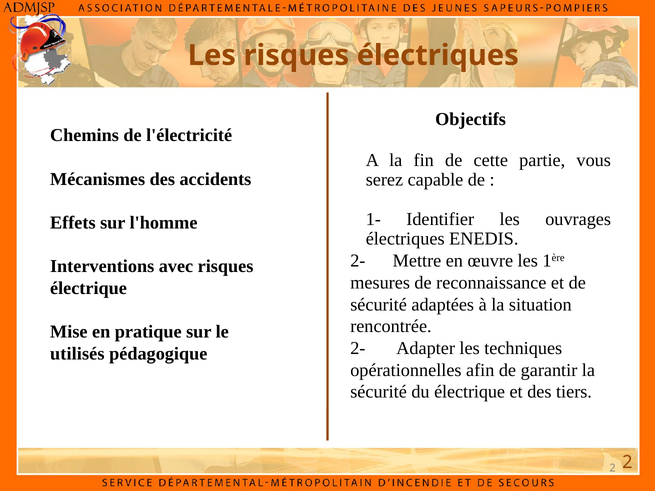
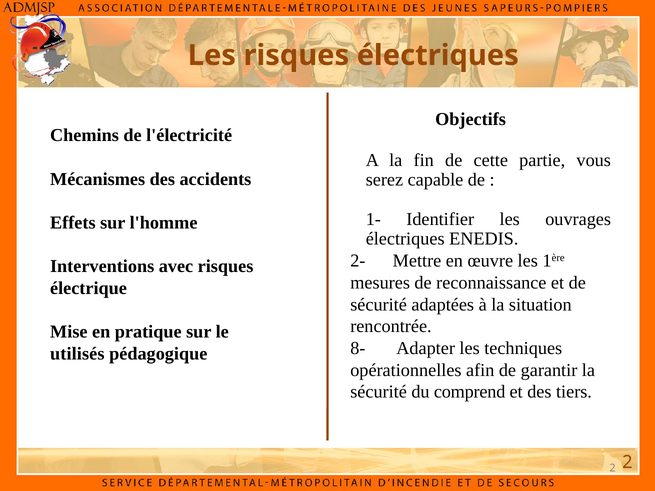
2- at (358, 348): 2- -> 8-
du électrique: électrique -> comprend
